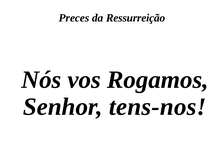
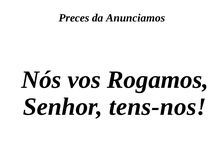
Ressurreição: Ressurreição -> Anunciamos
